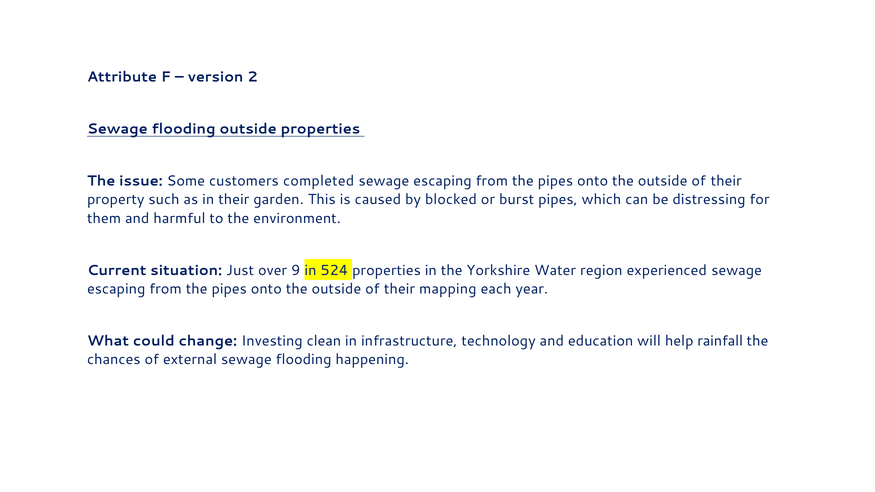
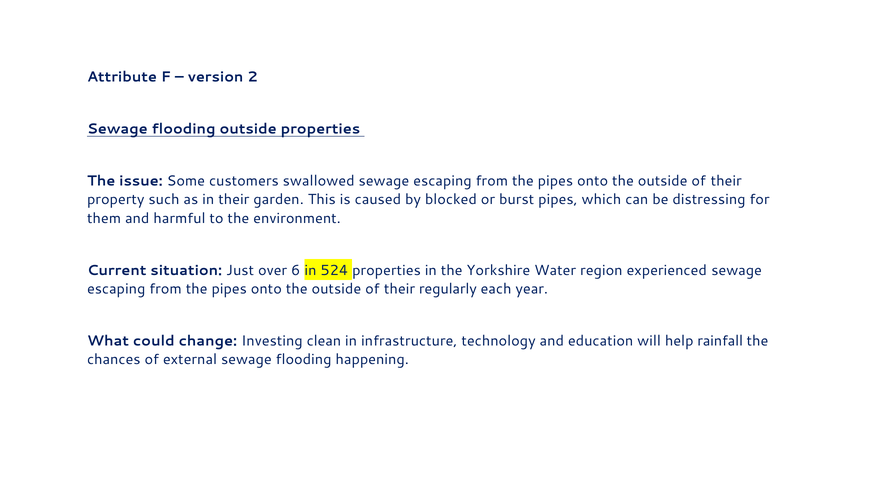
completed: completed -> swallowed
9: 9 -> 6
mapping: mapping -> regularly
